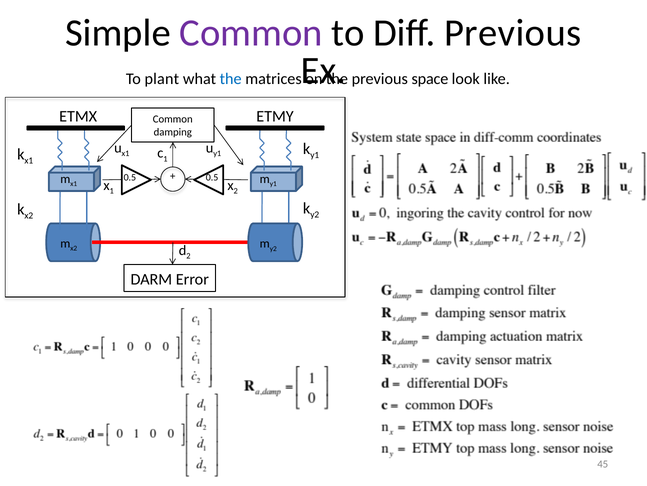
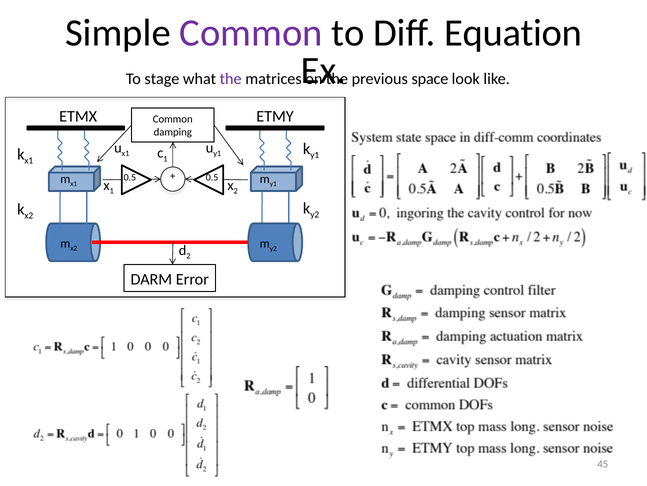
Diff Previous: Previous -> Equation
plant: plant -> stage
the at (231, 79) colour: blue -> purple
